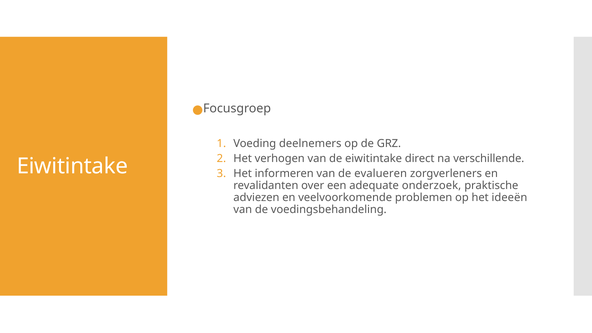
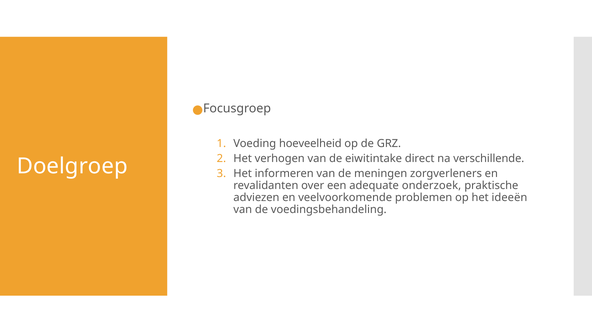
deelnemers: deelnemers -> hoeveelheid
Eiwitintake at (72, 166): Eiwitintake -> Doelgroep
evalueren: evalueren -> meningen
